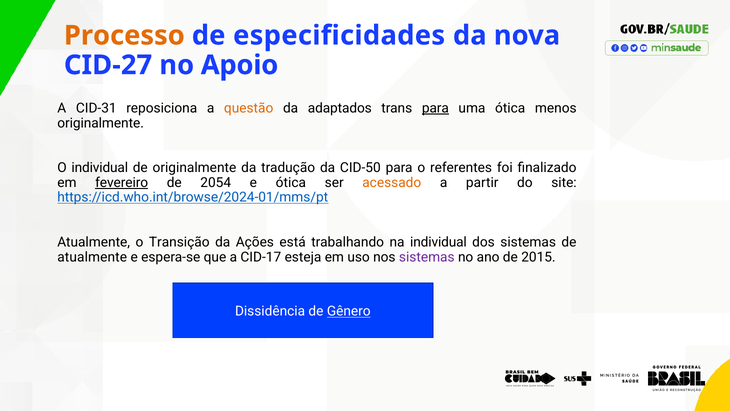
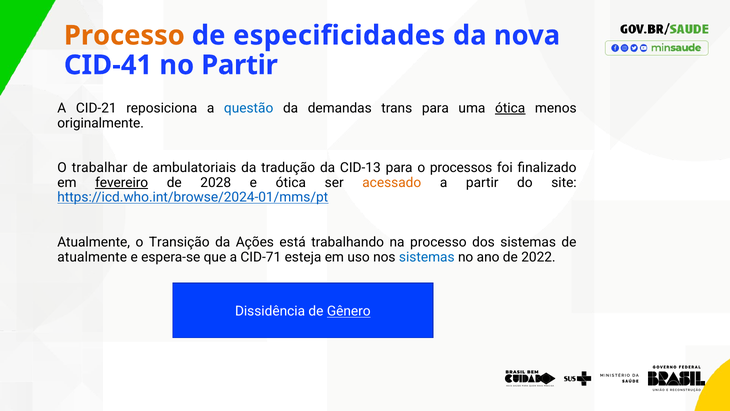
CID-27: CID-27 -> CID-41
no Apoio: Apoio -> Partir
CID-31: CID-31 -> CID-21
questão colour: orange -> blue
adaptados: adaptados -> demandas
para at (435, 108) underline: present -> none
ótica at (510, 108) underline: none -> present
O individual: individual -> trabalhar
de originalmente: originalmente -> ambulatoriais
CID-50: CID-50 -> CID-13
referentes: referentes -> processos
2054: 2054 -> 2028
na individual: individual -> processo
CID-17: CID-17 -> CID-71
sistemas at (427, 257) colour: purple -> blue
2015: 2015 -> 2022
